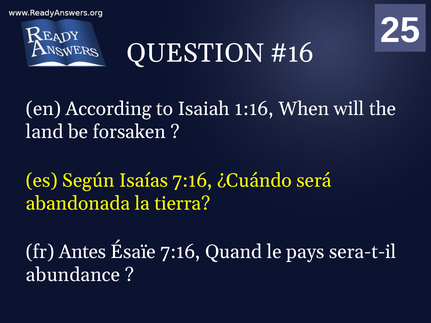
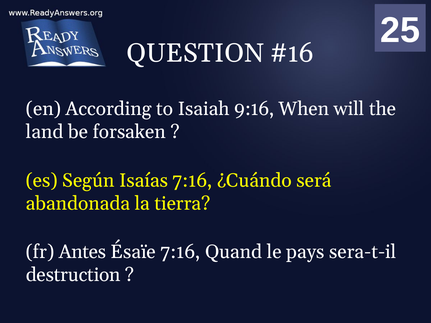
1:16: 1:16 -> 9:16
abundance: abundance -> destruction
